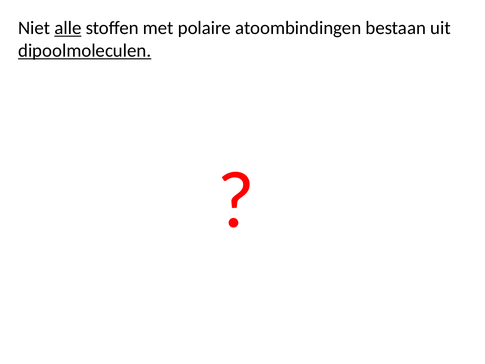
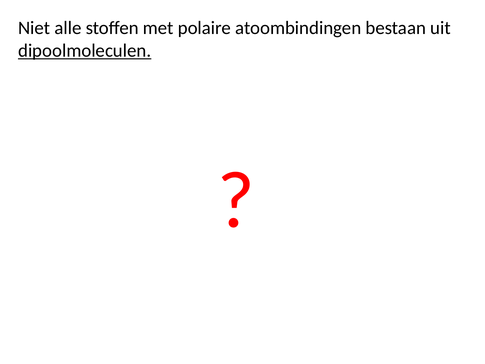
alle underline: present -> none
